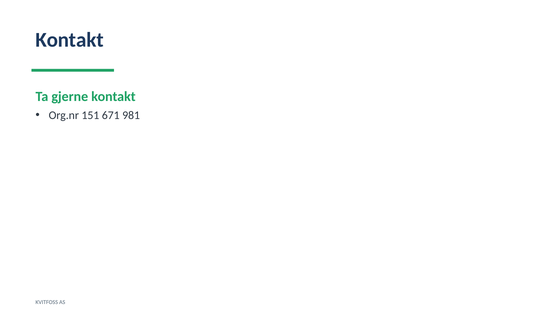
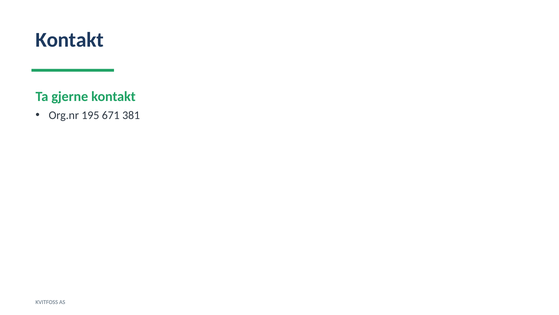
151: 151 -> 195
981: 981 -> 381
